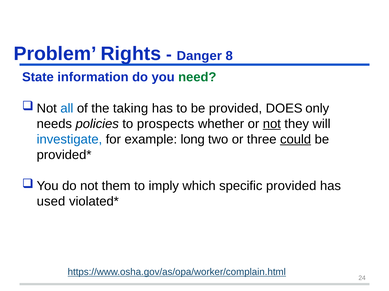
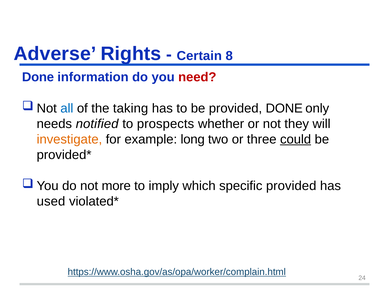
Problem: Problem -> Adverse
Danger: Danger -> Certain
State at (38, 77): State -> Done
need colour: green -> red
provided DOES: DOES -> DONE
policies: policies -> notified
not at (272, 124) underline: present -> none
investigate colour: blue -> orange
them: them -> more
